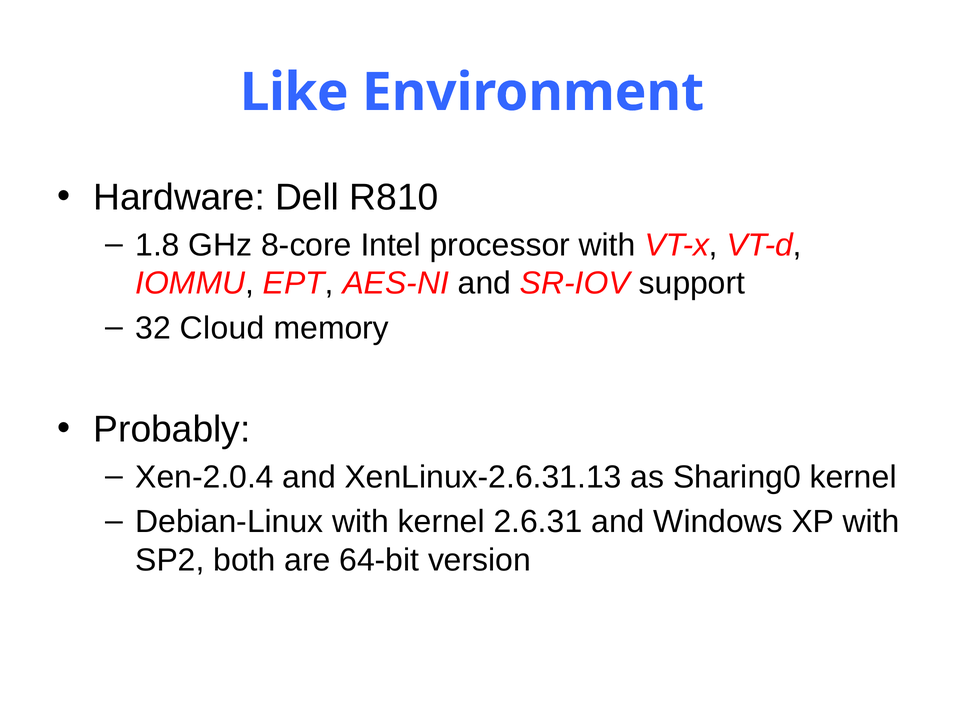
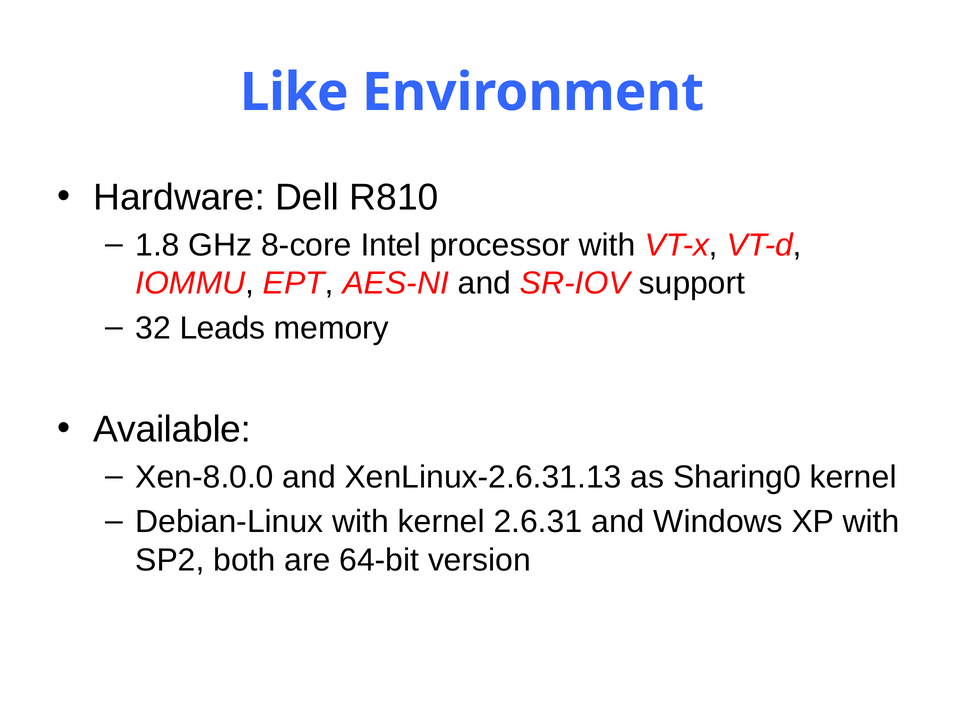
Cloud: Cloud -> Leads
Probably: Probably -> Available
Xen-2.0.4: Xen-2.0.4 -> Xen-8.0.0
